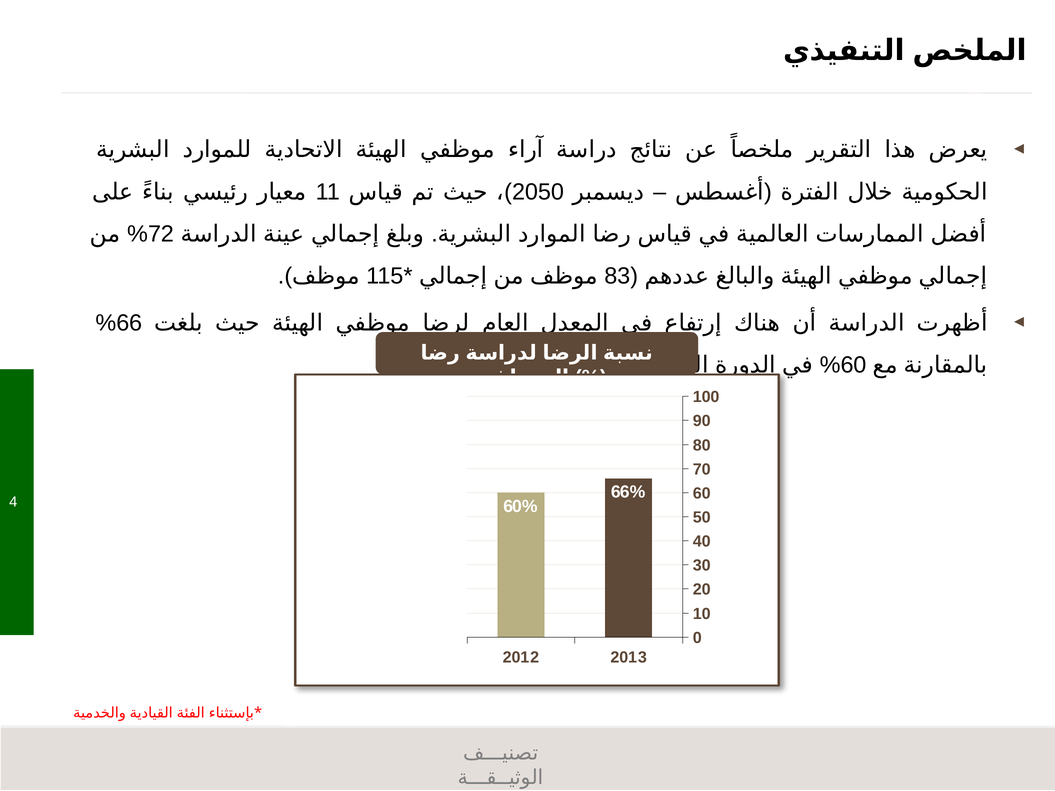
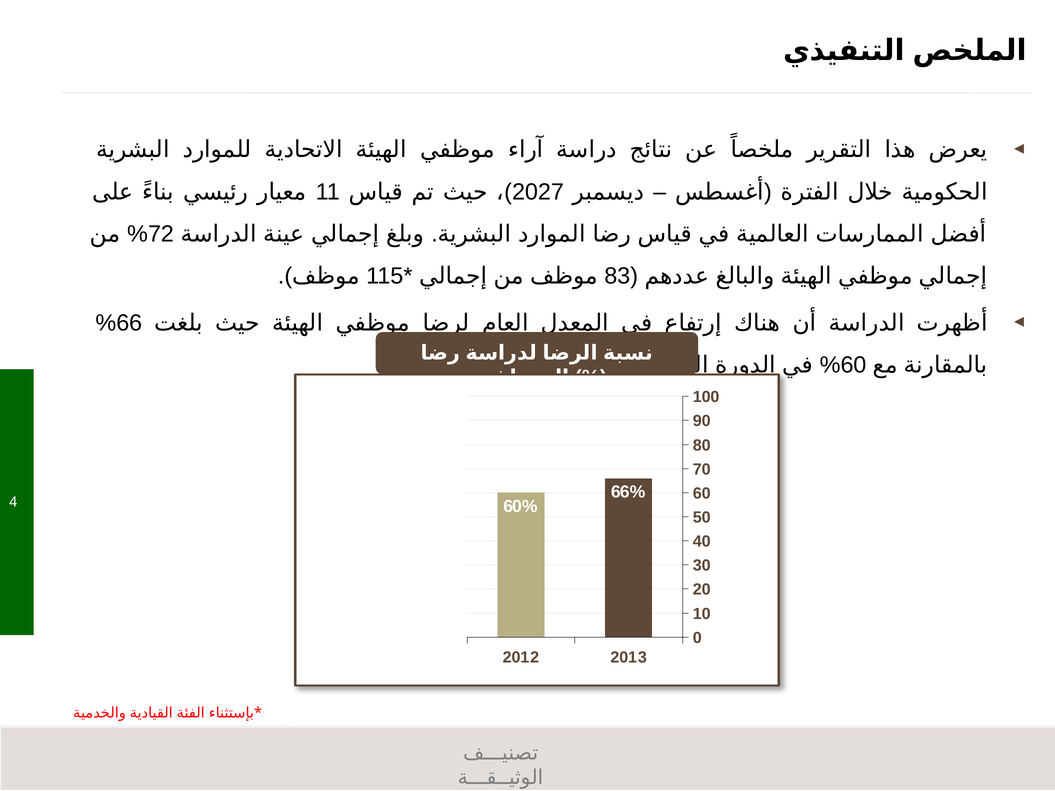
2050: 2050 -> 2027
